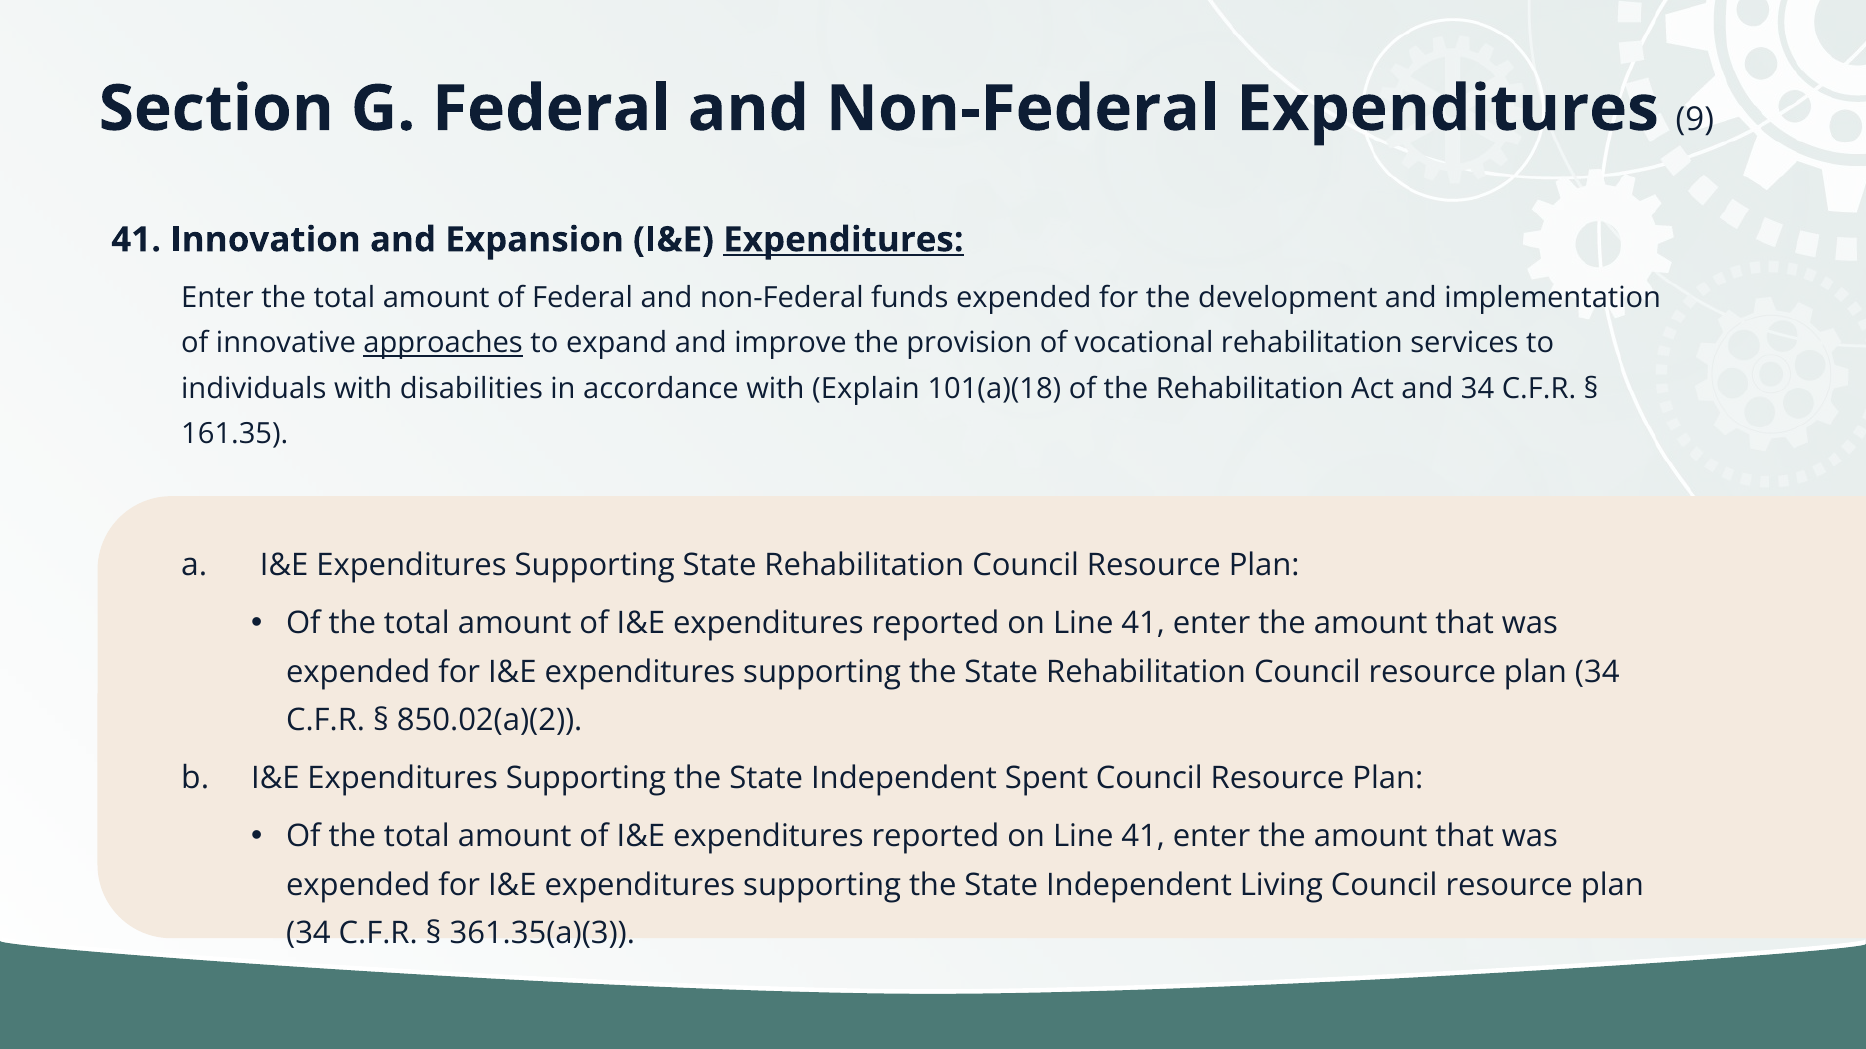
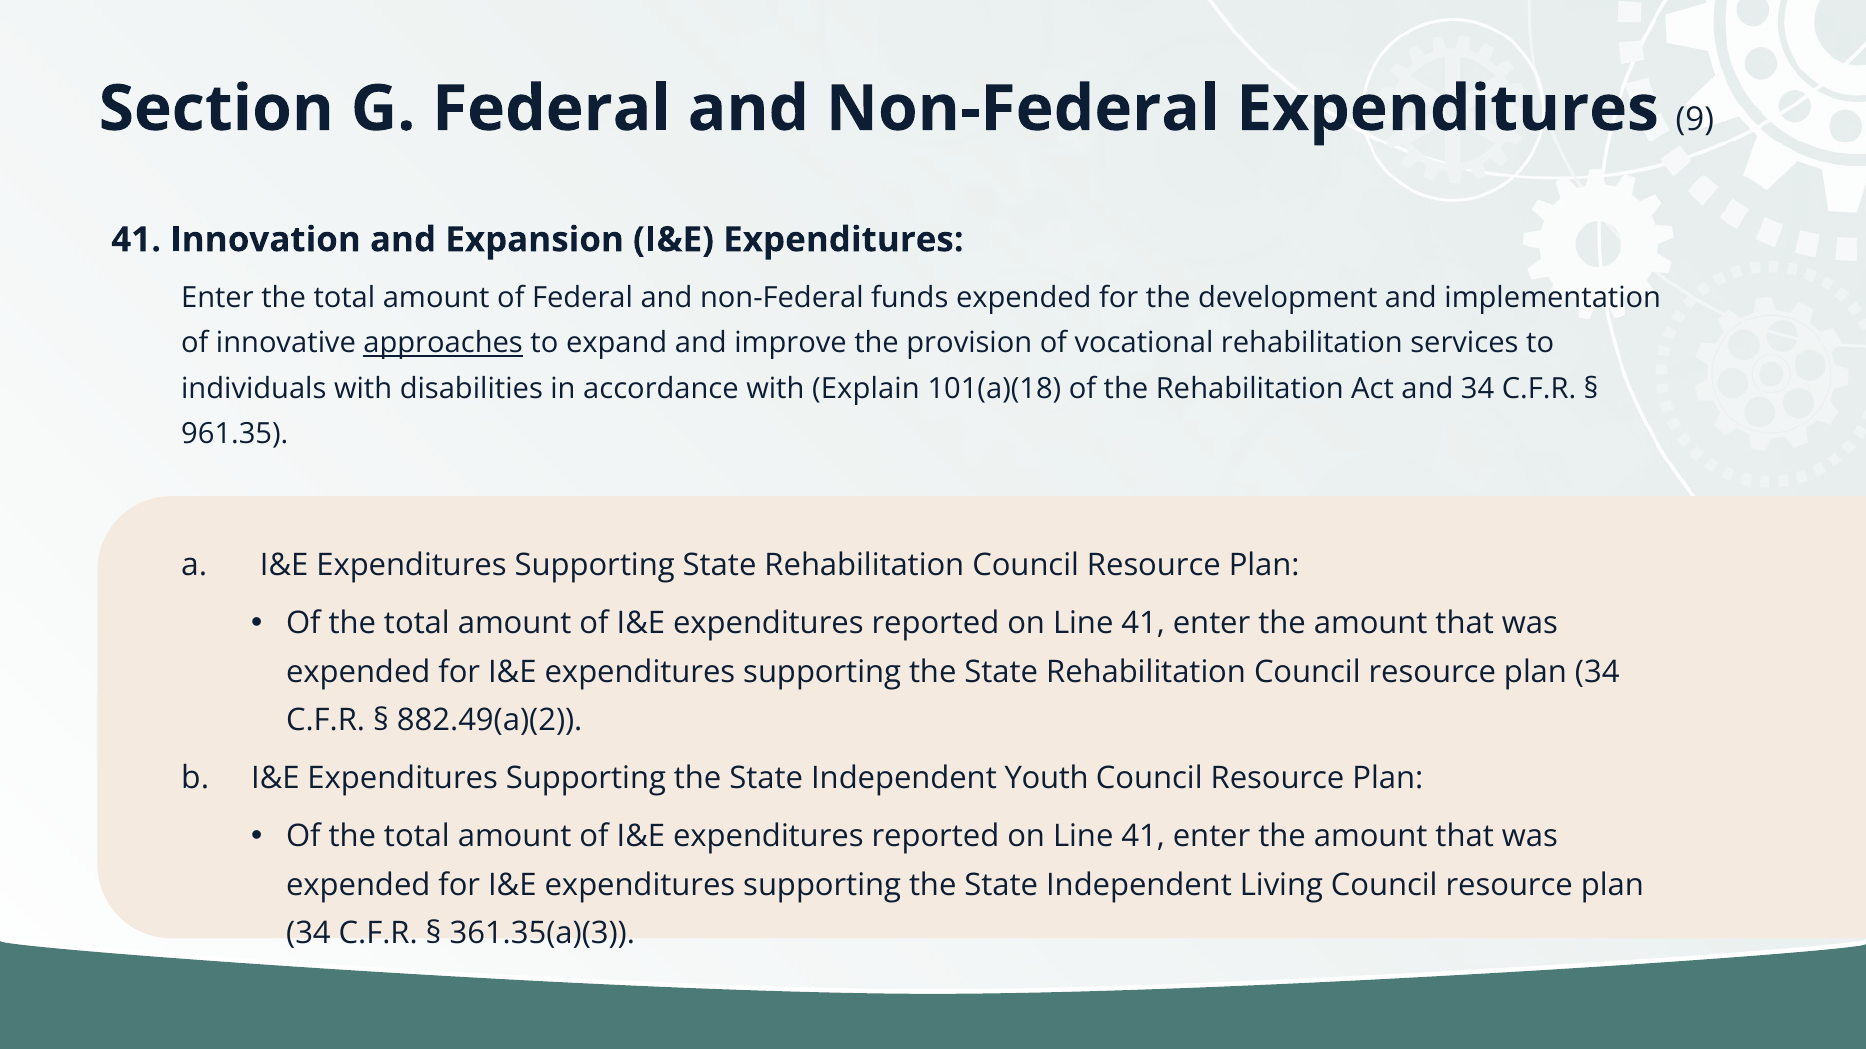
Expenditures at (843, 240) underline: present -> none
161.35: 161.35 -> 961.35
850.02(a)(2: 850.02(a)(2 -> 882.49(a)(2
Spent: Spent -> Youth
